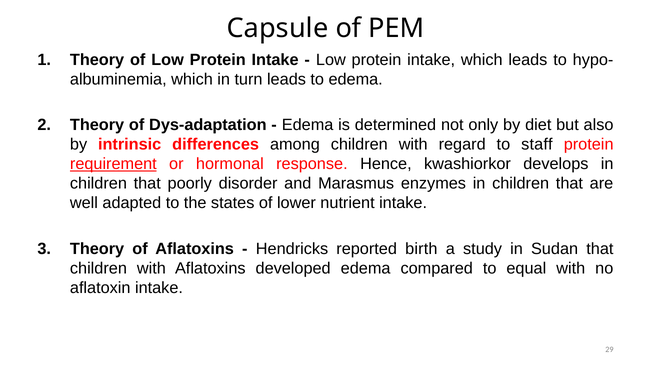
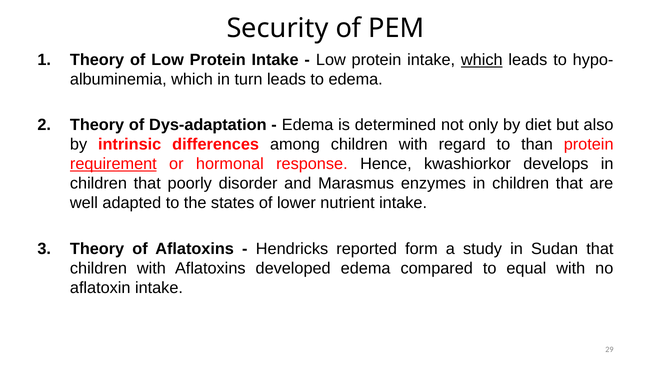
Capsule: Capsule -> Security
which at (482, 60) underline: none -> present
staff: staff -> than
birth: birth -> form
